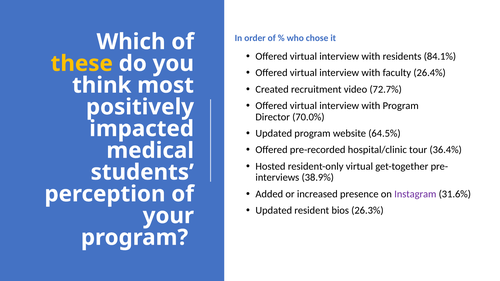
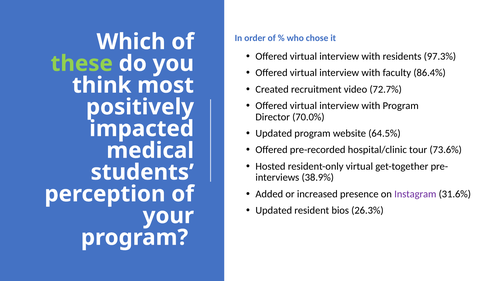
84.1%: 84.1% -> 97.3%
these colour: yellow -> light green
26.4%: 26.4% -> 86.4%
36.4%: 36.4% -> 73.6%
